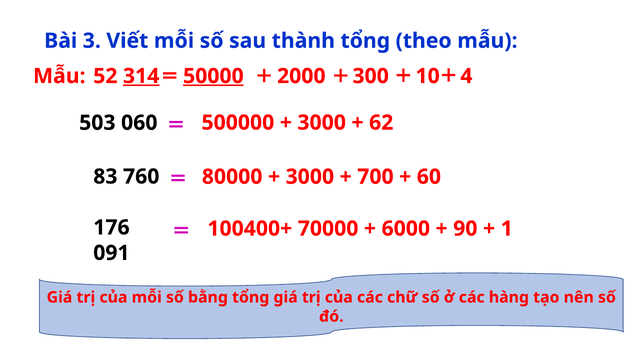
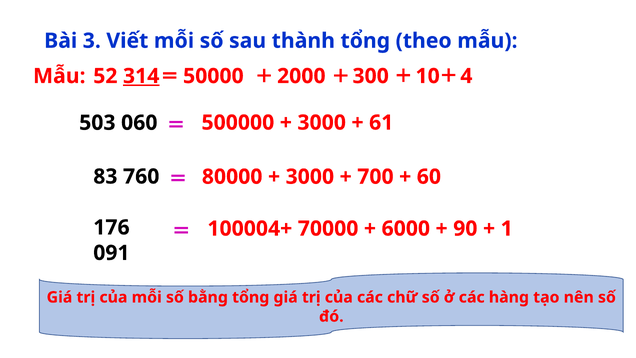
50000 underline: present -> none
62: 62 -> 61
100400+: 100400+ -> 100004+
